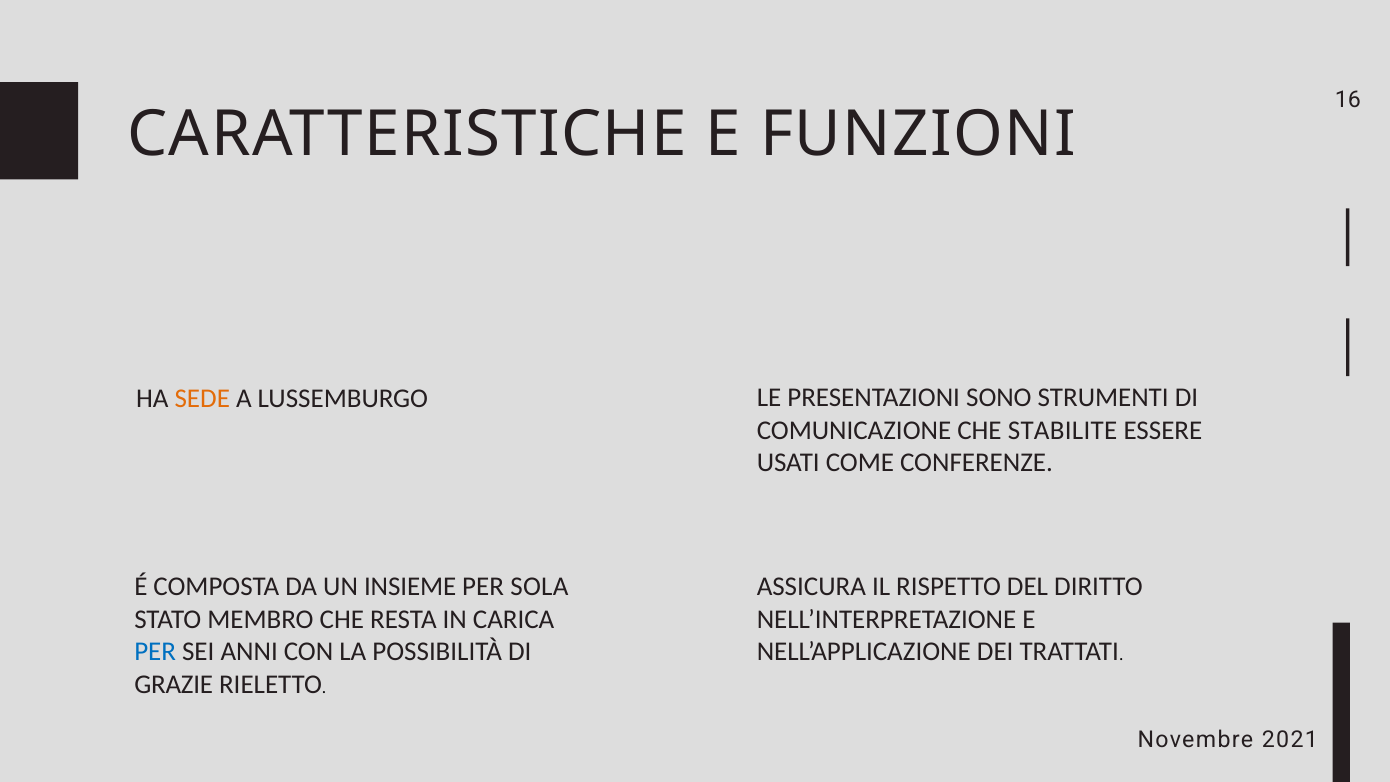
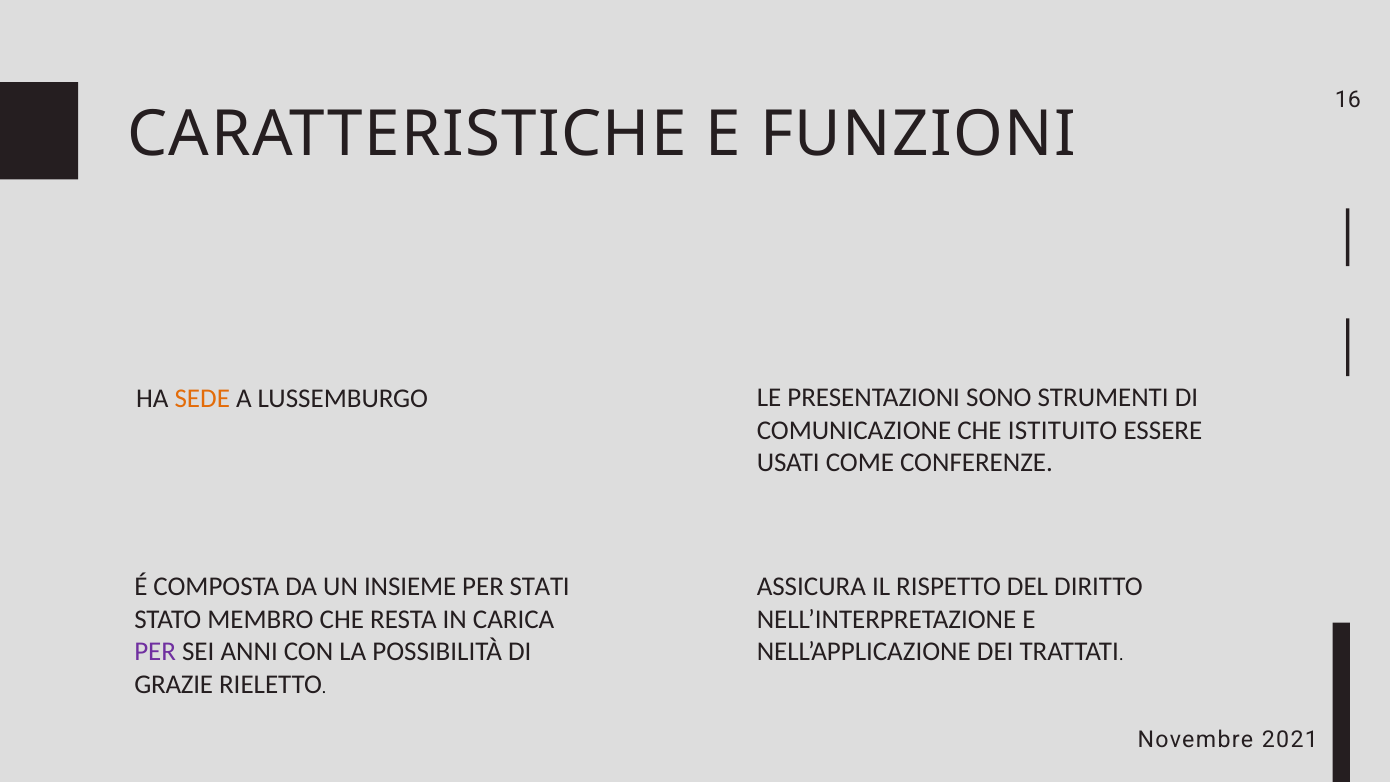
STABILITE: STABILITE -> ISTITUITO
SOLA: SOLA -> STATI
PER at (155, 652) colour: blue -> purple
